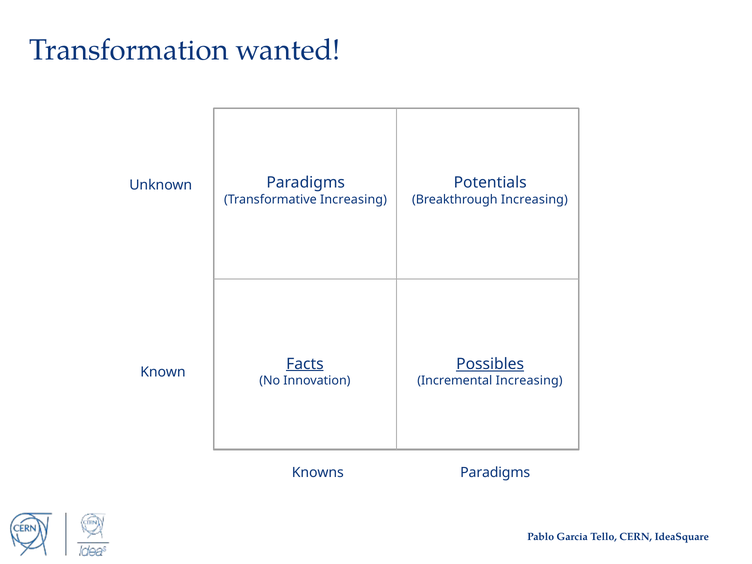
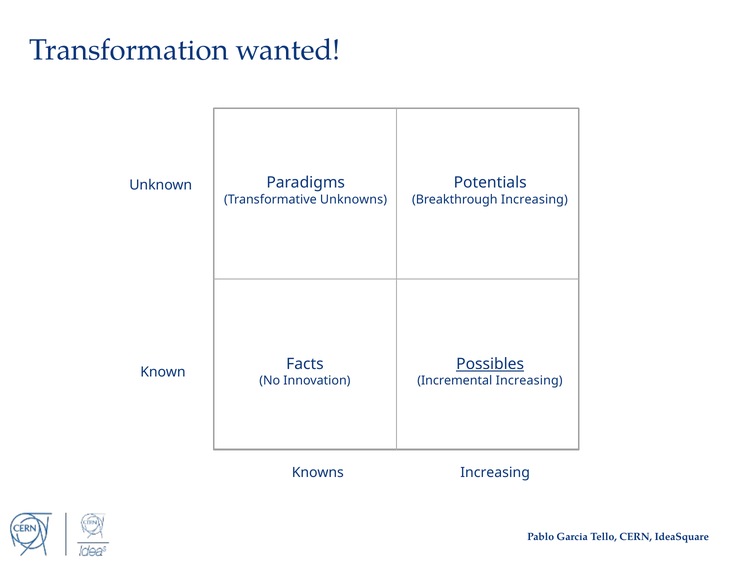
Transformative Increasing: Increasing -> Unknowns
Facts underline: present -> none
Knowns Paradigms: Paradigms -> Increasing
